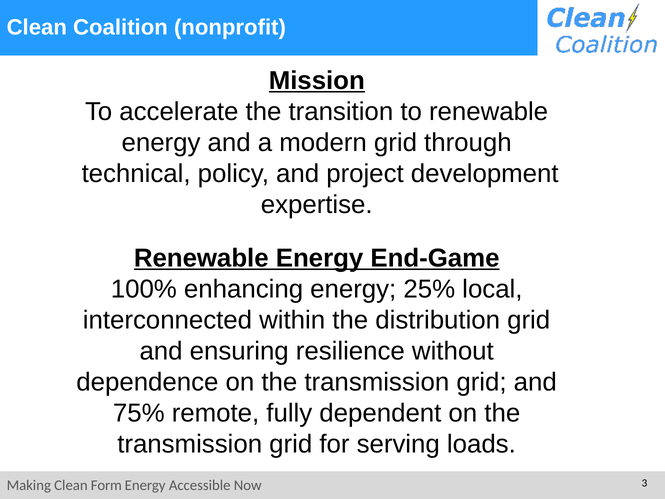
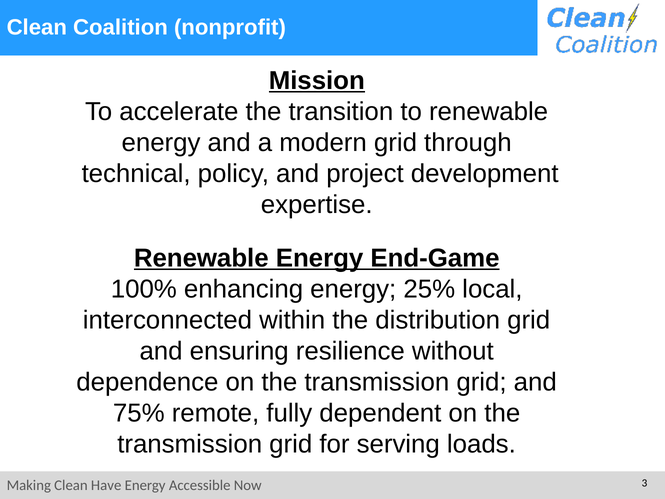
Form: Form -> Have
